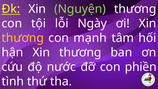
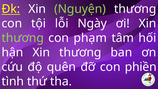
thương at (23, 38) colour: yellow -> light green
mạnh: mạnh -> phạm
nước: nước -> quên
